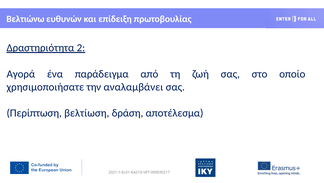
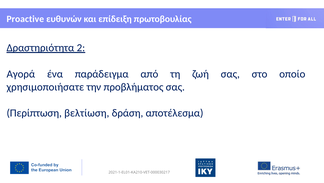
Βελτιώνω: Βελτιώνω -> Proactive
αναλαμβάνει: αναλαμβάνει -> προβλήματος
